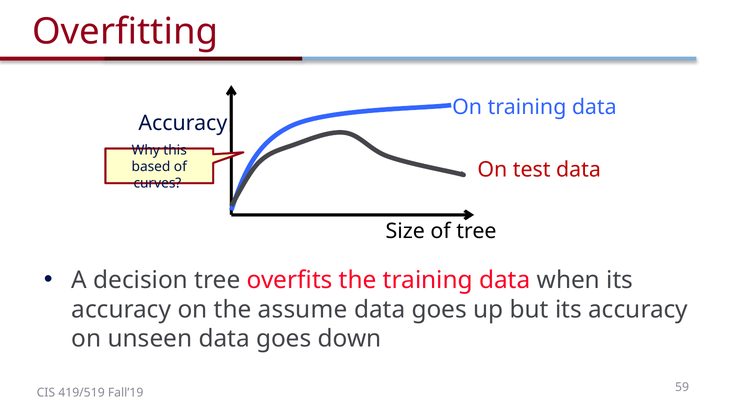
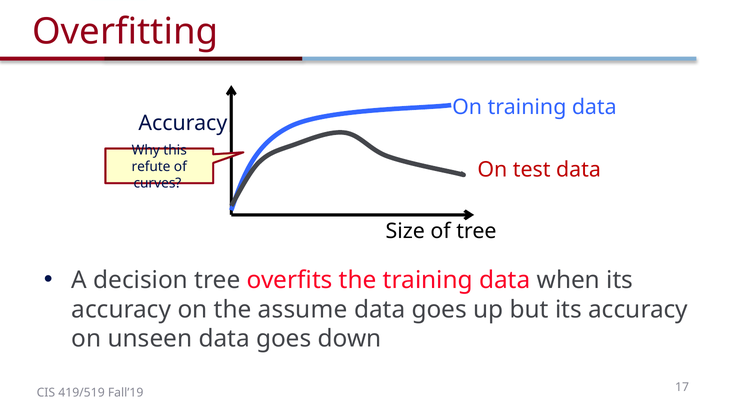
based: based -> refute
59: 59 -> 17
